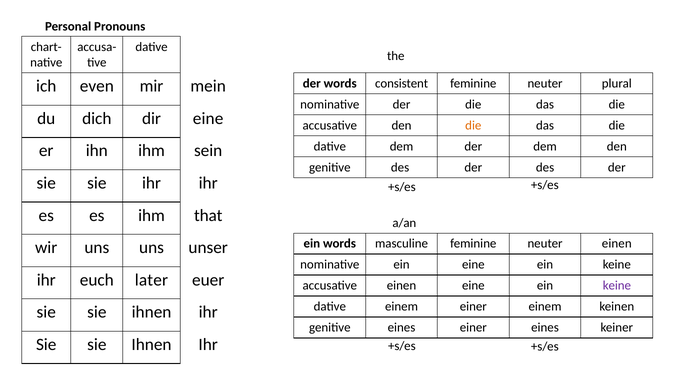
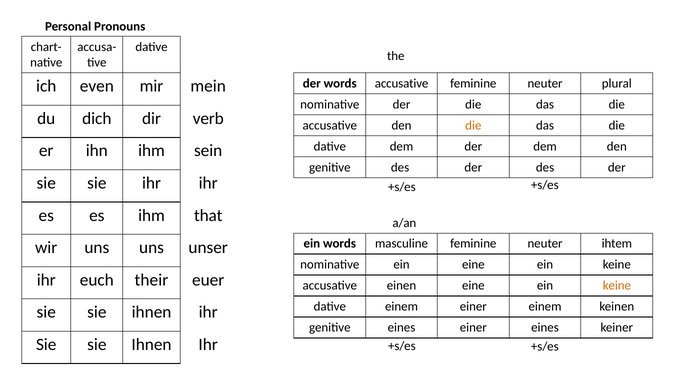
words consistent: consistent -> accusative
eine at (208, 118): eine -> verb
neuter einen: einen -> ihtem
later: later -> their
keine at (617, 286) colour: purple -> orange
